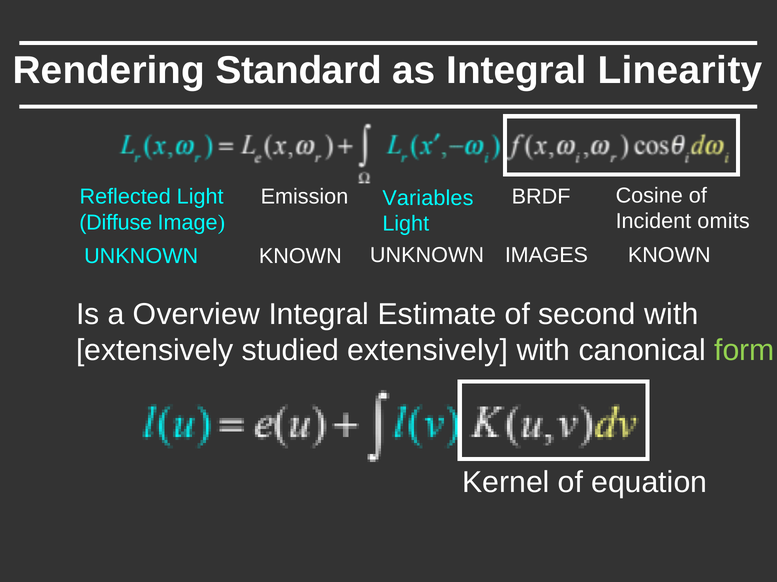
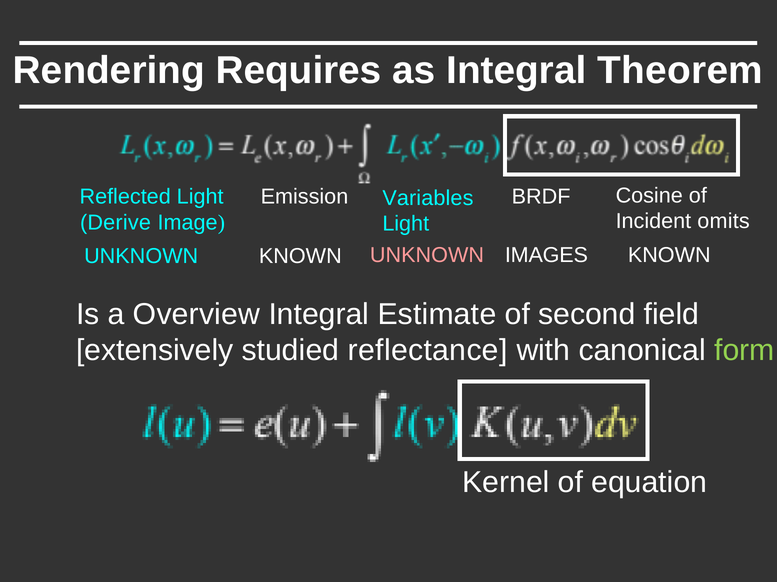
Standard: Standard -> Requires
Linearity: Linearity -> Theorem
Diffuse: Diffuse -> Derive
UNKNOWN at (427, 255) colour: white -> pink
second with: with -> field
studied extensively: extensively -> reflectance
